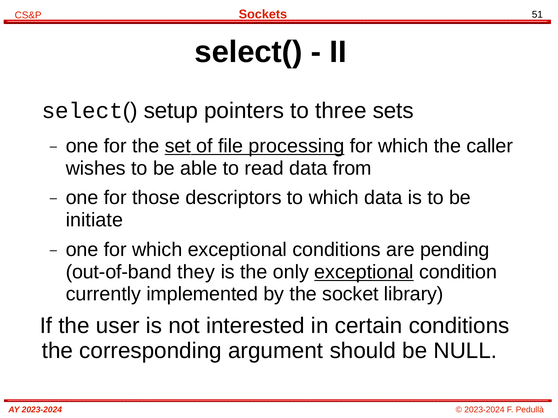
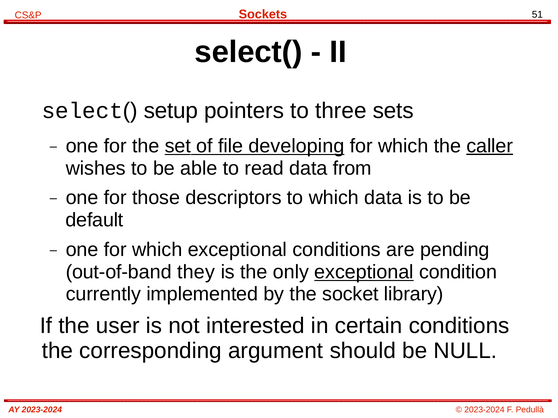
processing: processing -> developing
caller underline: none -> present
initiate: initiate -> default
